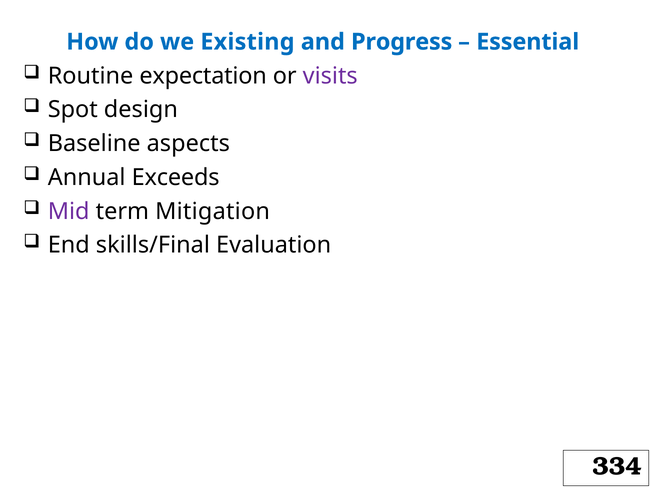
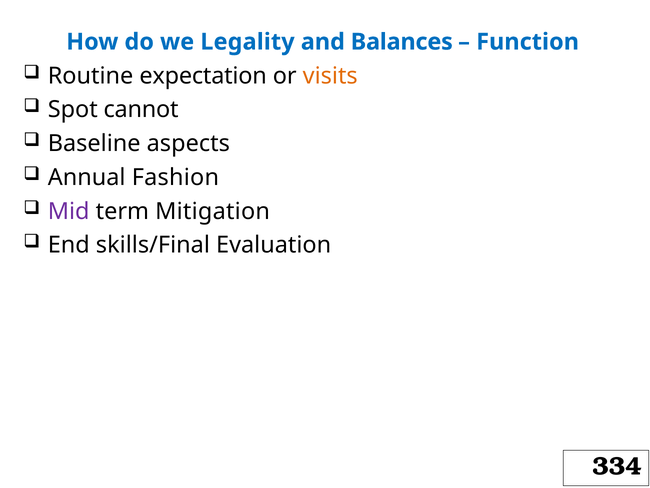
Existing: Existing -> Legality
Progress: Progress -> Balances
Essential: Essential -> Function
visits colour: purple -> orange
design: design -> cannot
Exceeds: Exceeds -> Fashion
